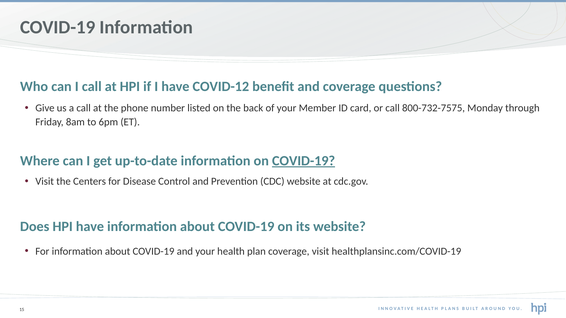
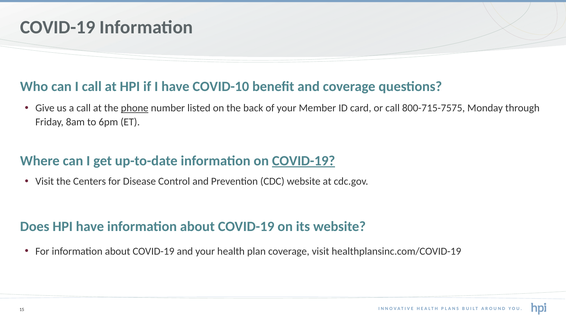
COVID-12: COVID-12 -> COVID-10
phone underline: none -> present
800-732-7575: 800-732-7575 -> 800-715-7575
